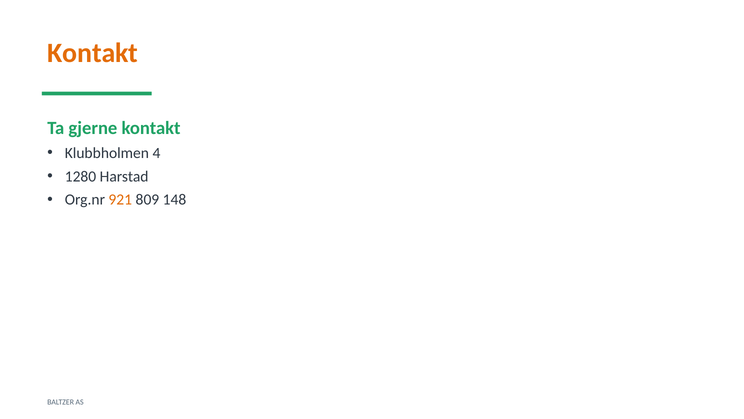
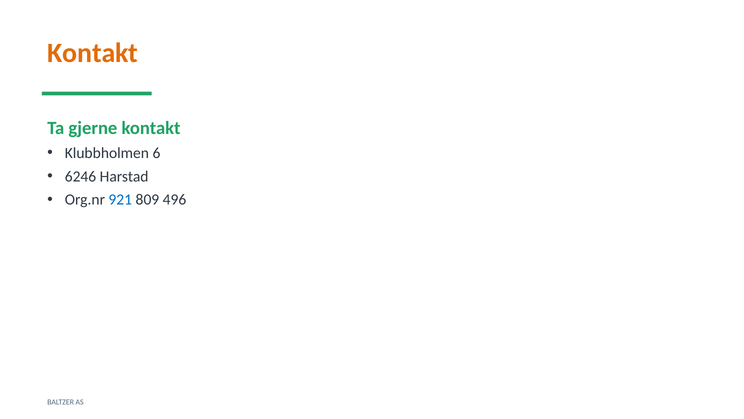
4: 4 -> 6
1280: 1280 -> 6246
921 colour: orange -> blue
148: 148 -> 496
